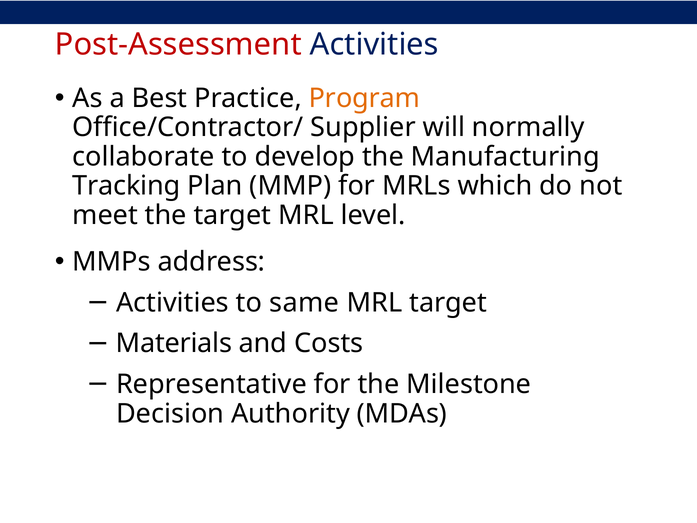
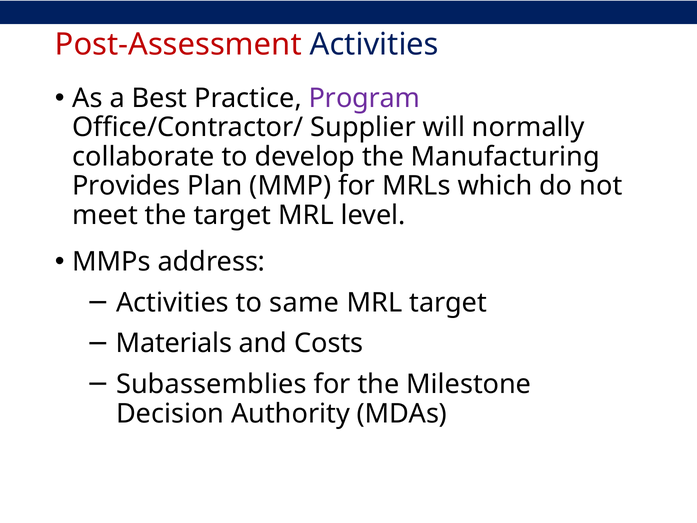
Program colour: orange -> purple
Tracking: Tracking -> Provides
Representative: Representative -> Subassemblies
